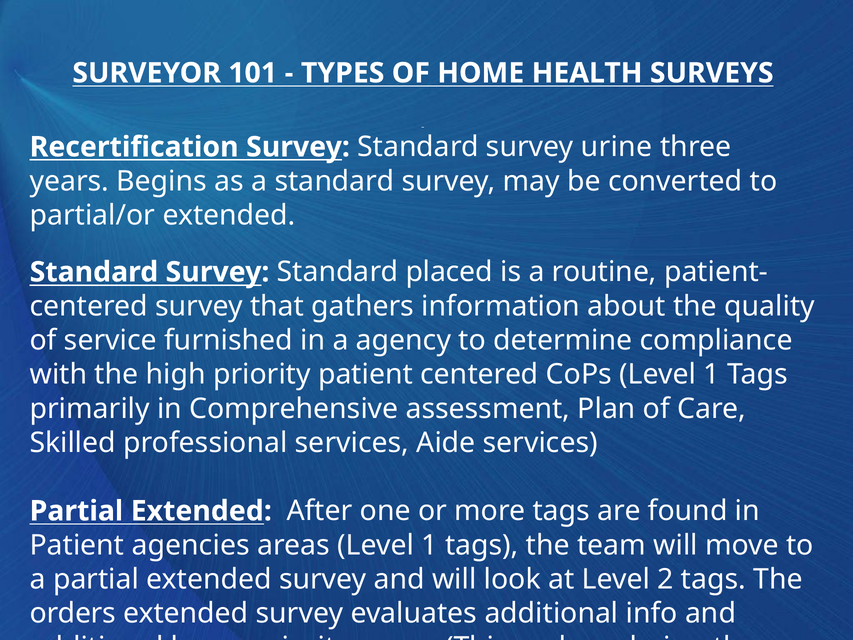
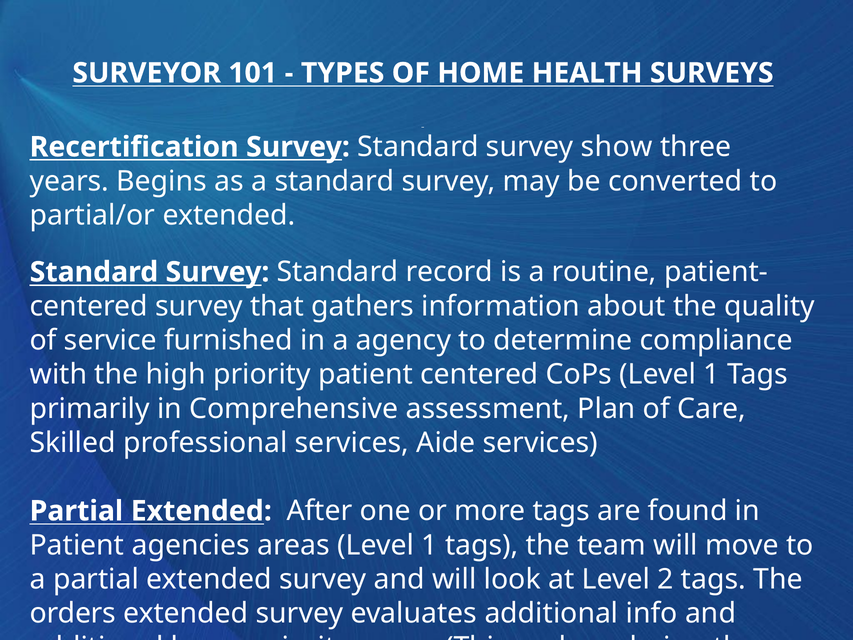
urine: urine -> show
placed: placed -> record
